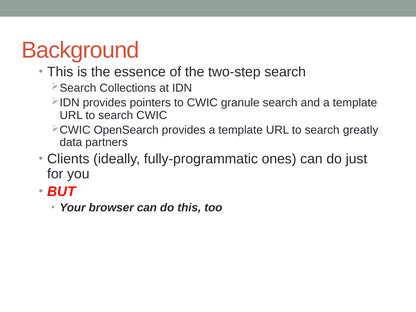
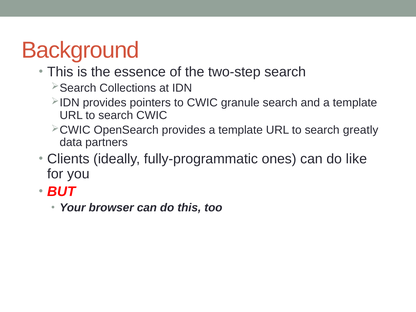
just: just -> like
